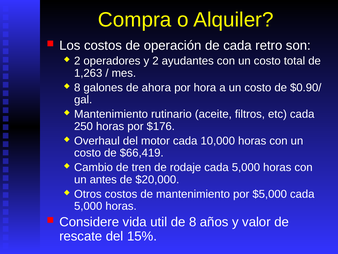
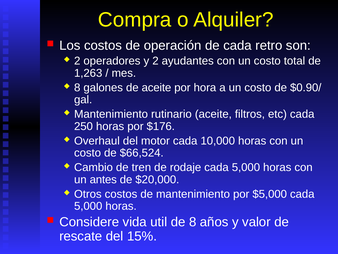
de ahora: ahora -> aceite
$66,419: $66,419 -> $66,524
